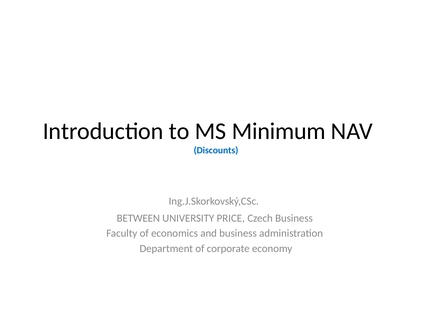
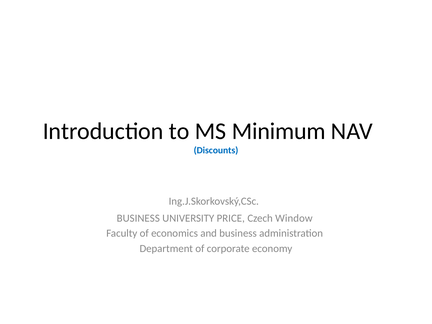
BETWEEN at (138, 218): BETWEEN -> BUSINESS
Czech Business: Business -> Window
